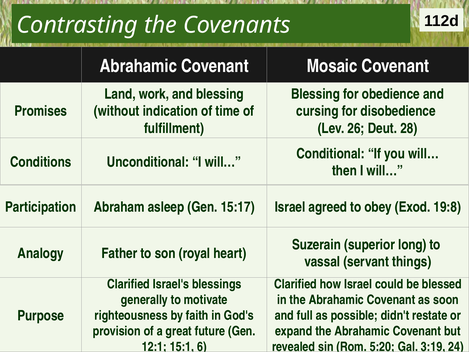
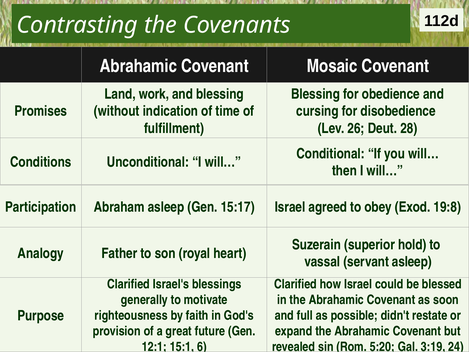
long: long -> hold
servant things: things -> asleep
